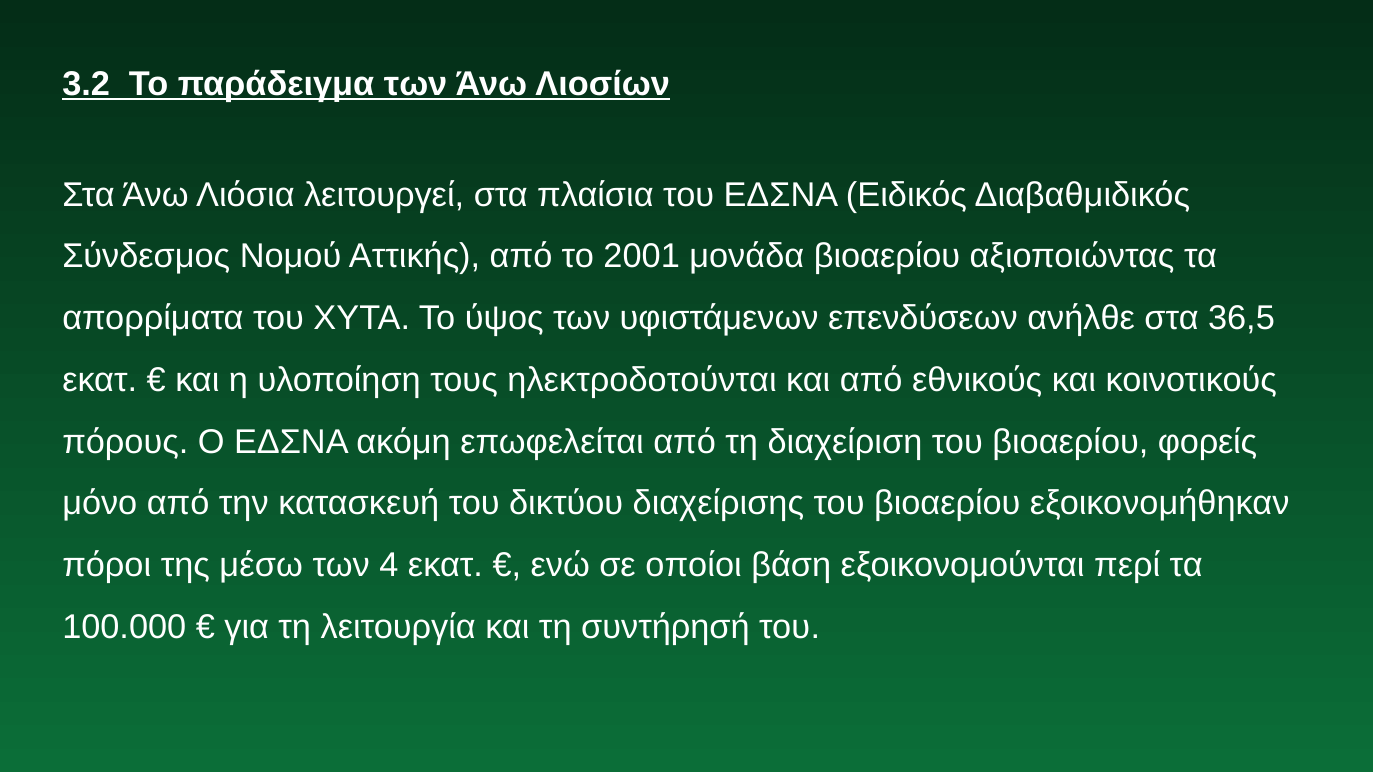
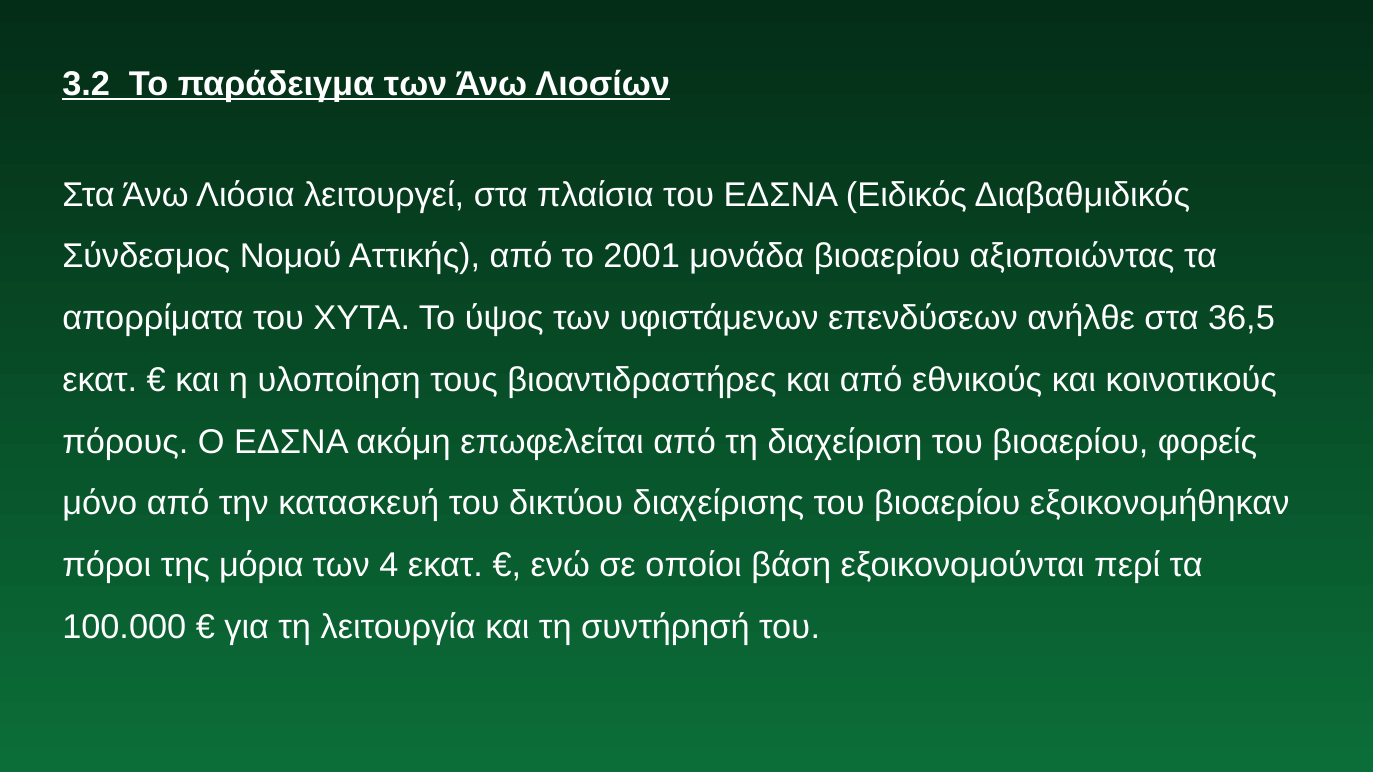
ηλεκτροδοτούνται: ηλεκτροδοτούνται -> βιοαντιδραστήρες
μέσω: μέσω -> μόρια
